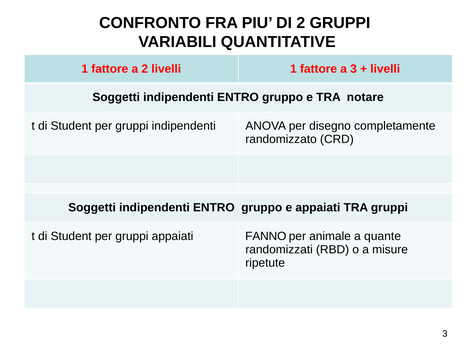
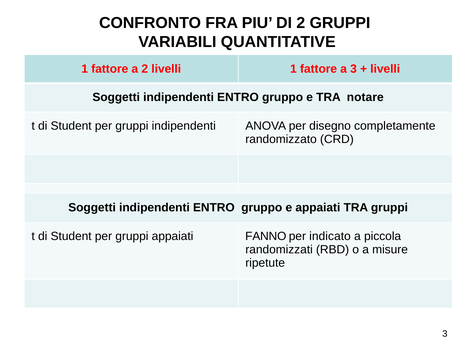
animale: animale -> indicato
quante: quante -> piccola
